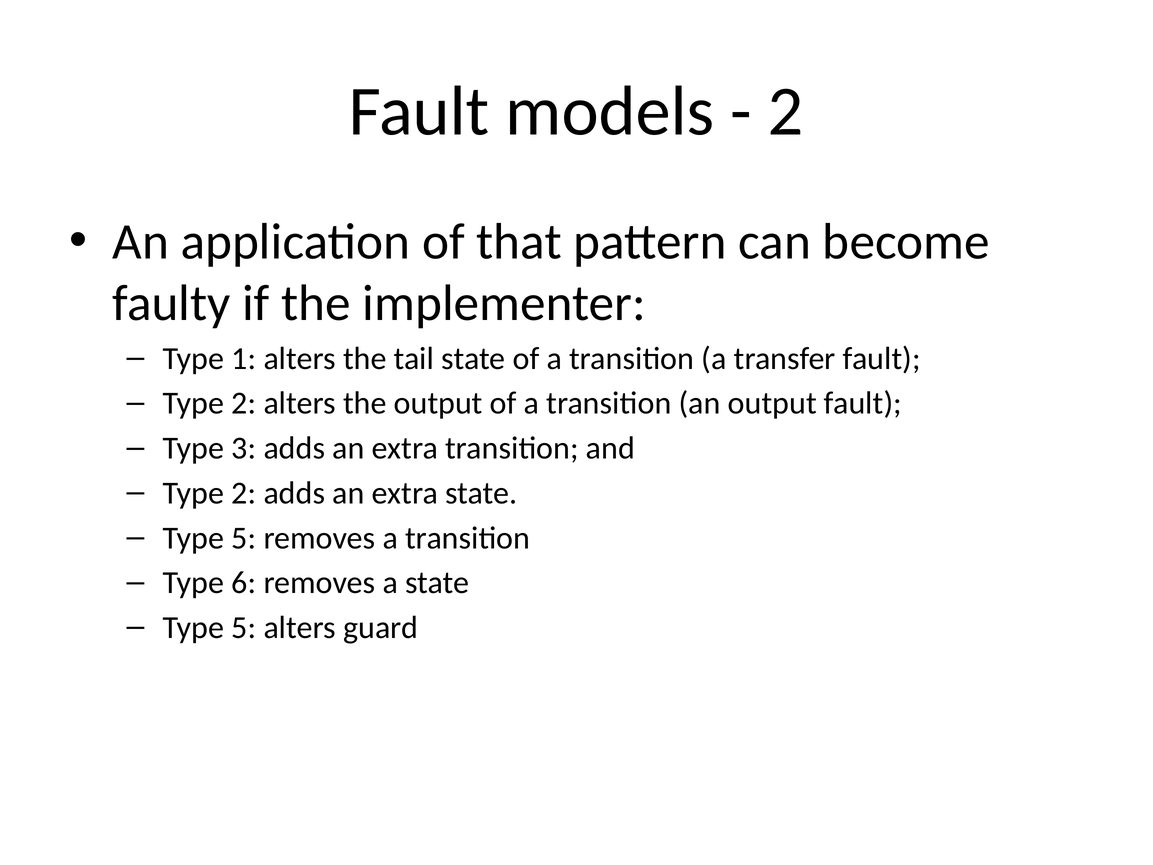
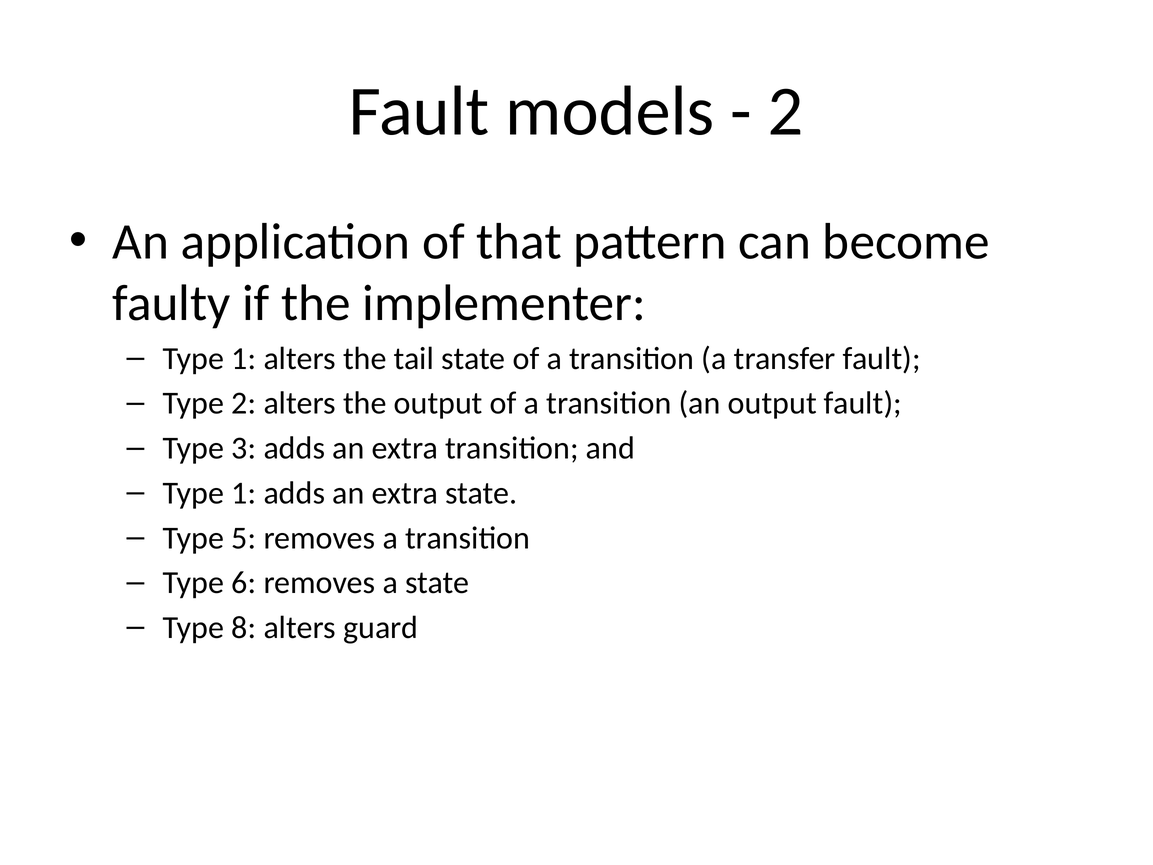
2 at (244, 493): 2 -> 1
5 at (244, 628): 5 -> 8
